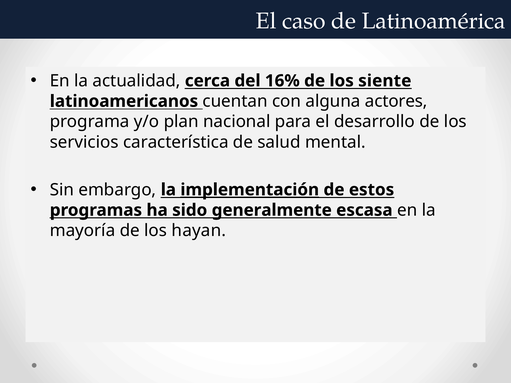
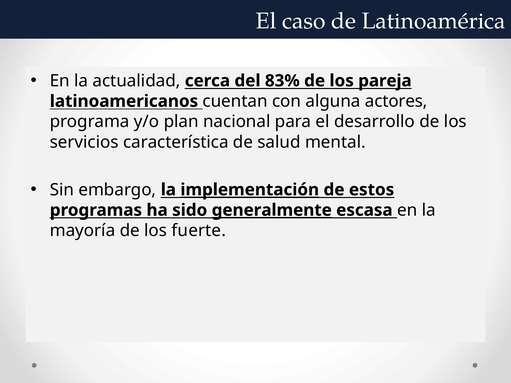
16%: 16% -> 83%
siente: siente -> pareja
generalmente underline: none -> present
hayan: hayan -> fuerte
